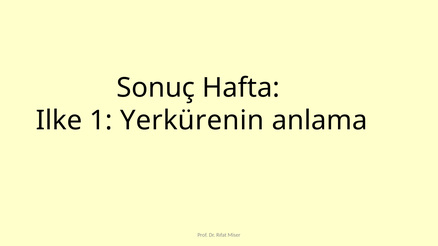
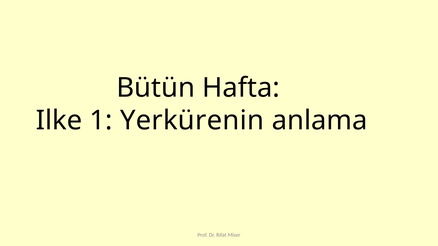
Sonuç: Sonuç -> Bütün
